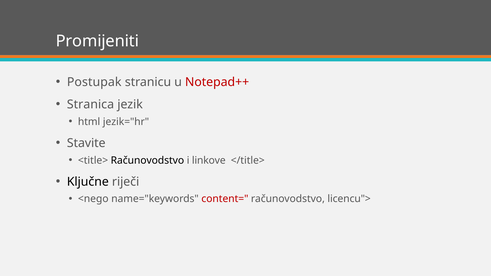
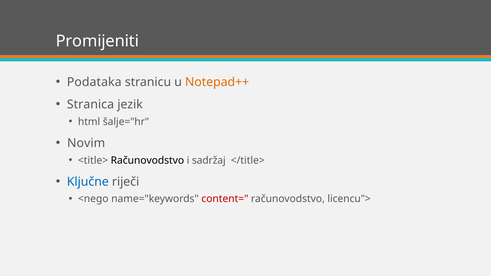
Postupak: Postupak -> Podataka
Notepad++ colour: red -> orange
jezik="hr: jezik="hr -> šalje="hr
Stavite: Stavite -> Novim
linkove: linkove -> sadržaj
Ključne colour: black -> blue
